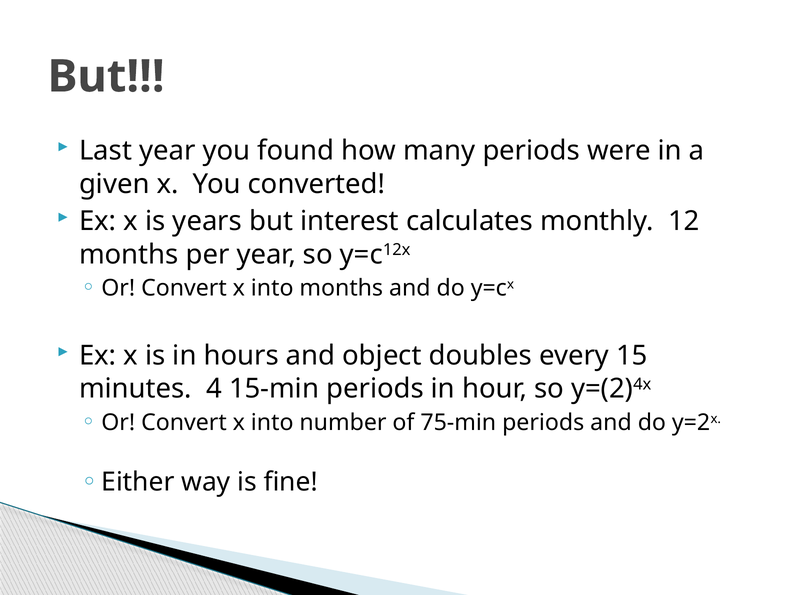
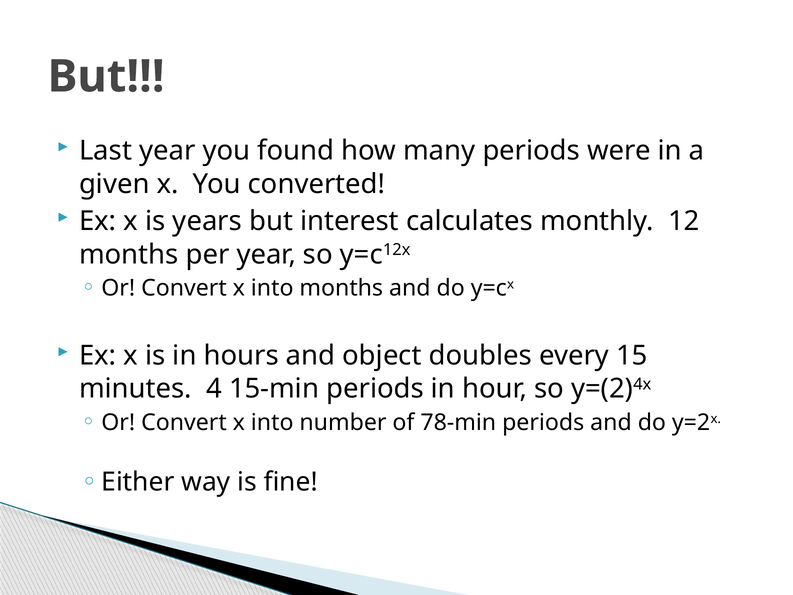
75-min: 75-min -> 78-min
